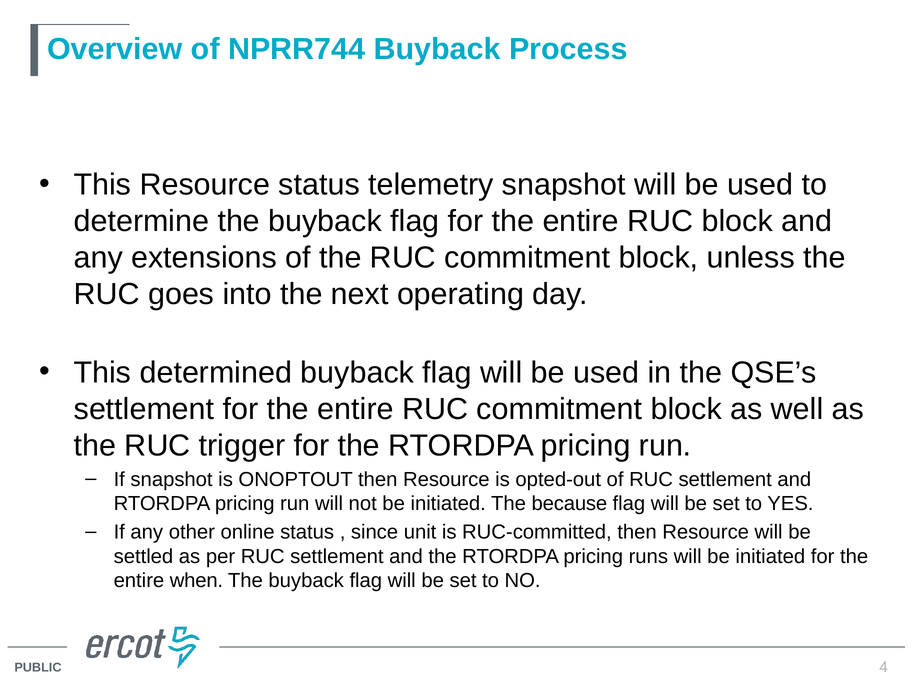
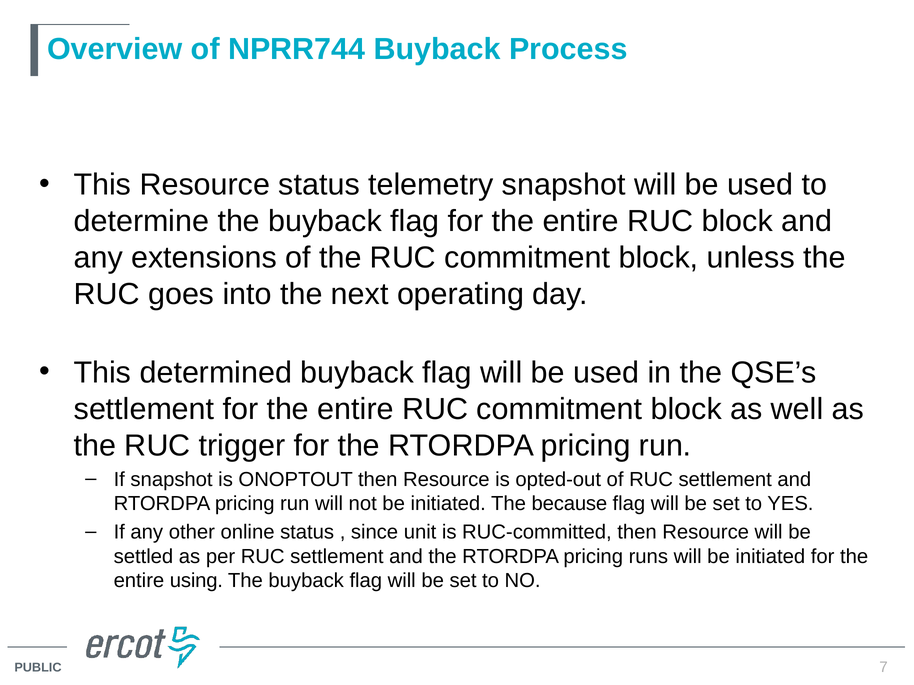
when: when -> using
4: 4 -> 7
